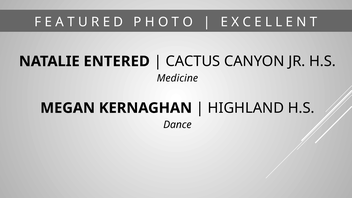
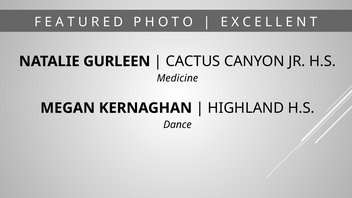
ENTERED: ENTERED -> GURLEEN
